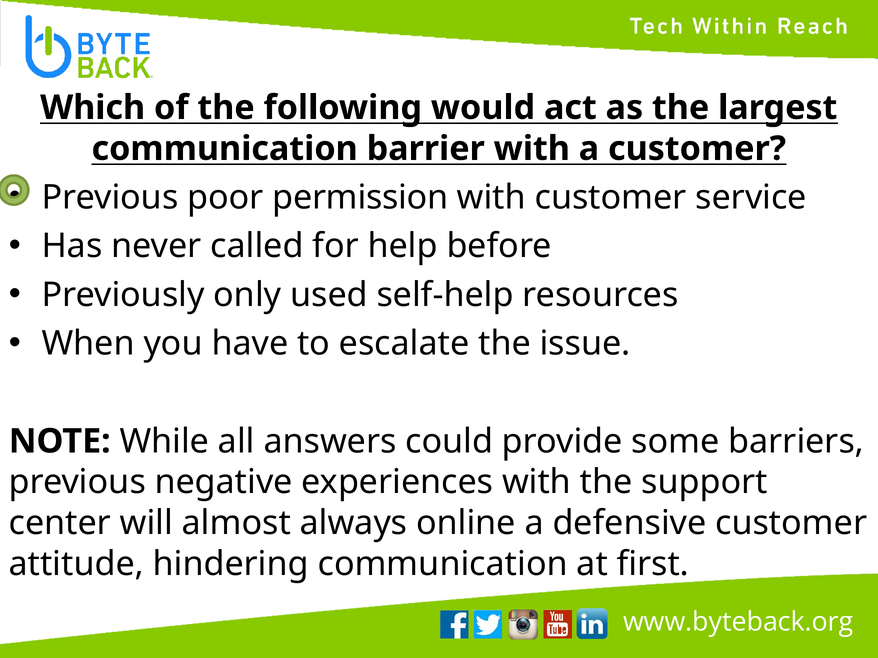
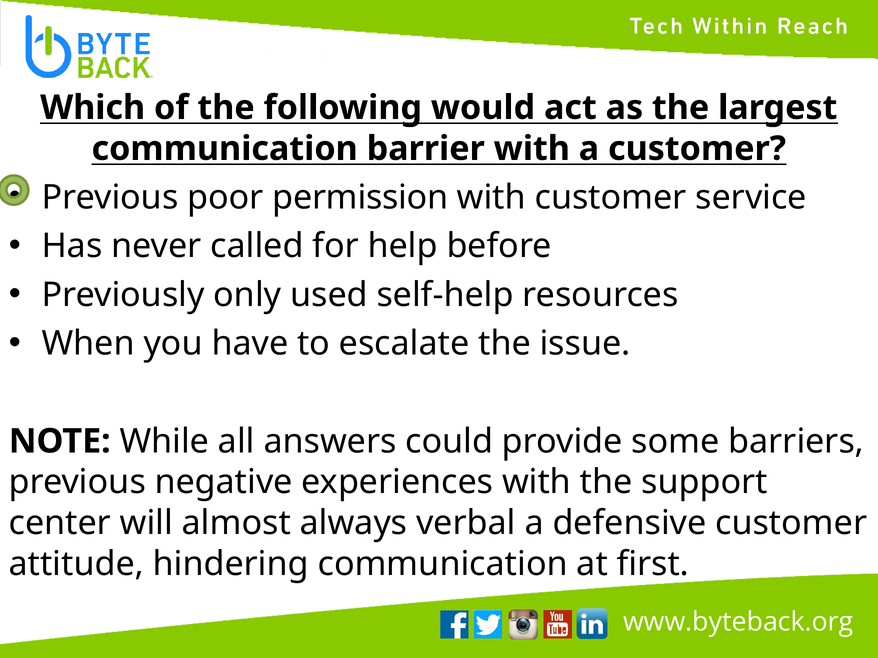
online: online -> verbal
